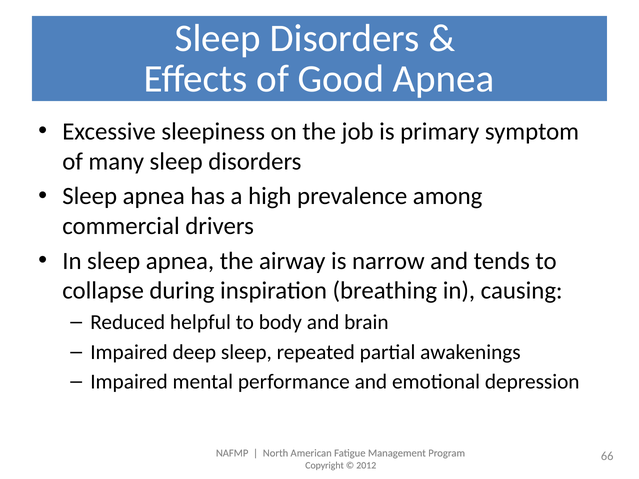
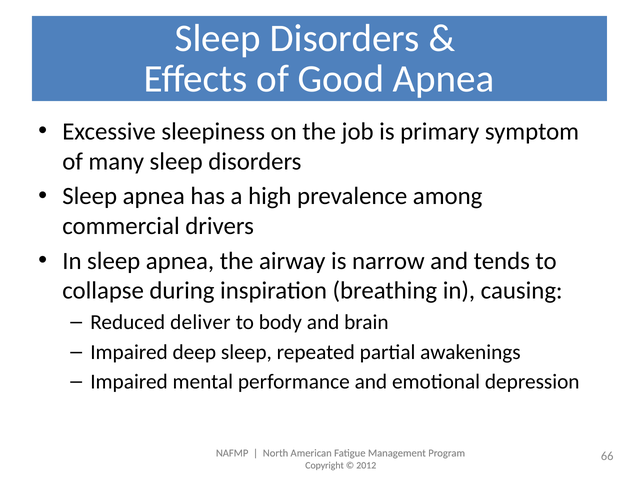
helpful: helpful -> deliver
